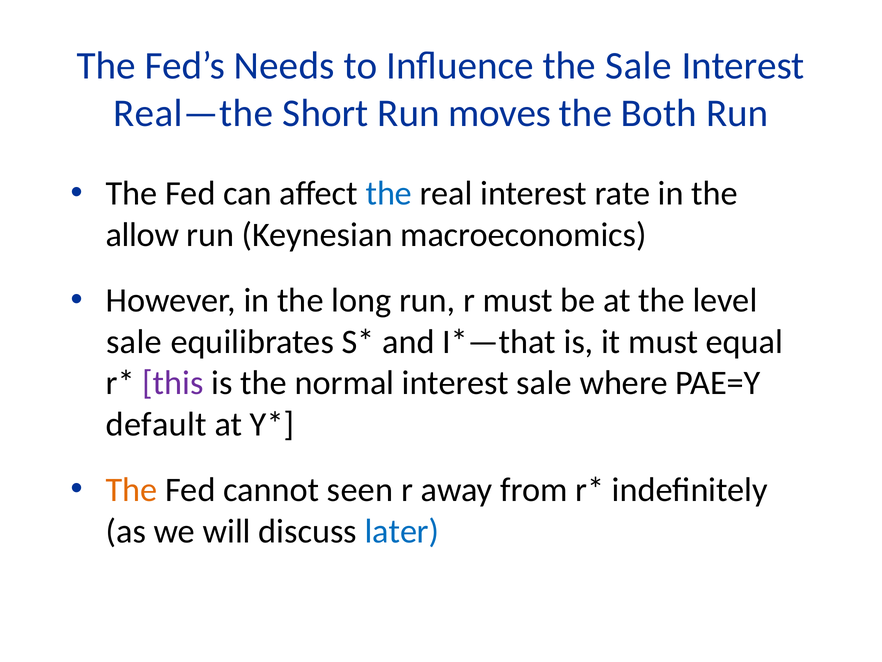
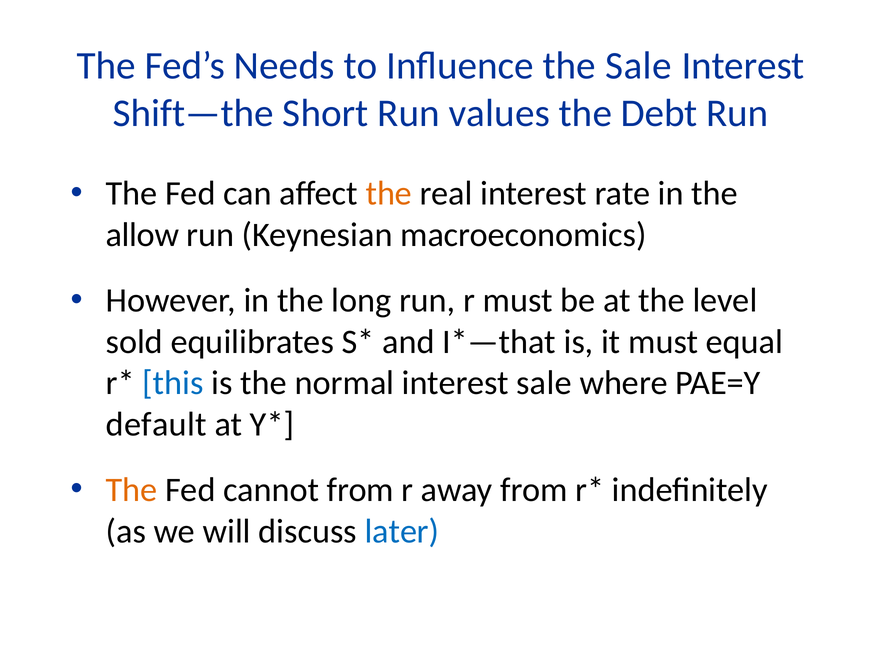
Real—the: Real—the -> Shift—the
moves: moves -> values
Both: Both -> Debt
the at (389, 194) colour: blue -> orange
sale at (134, 342): sale -> sold
this colour: purple -> blue
cannot seen: seen -> from
